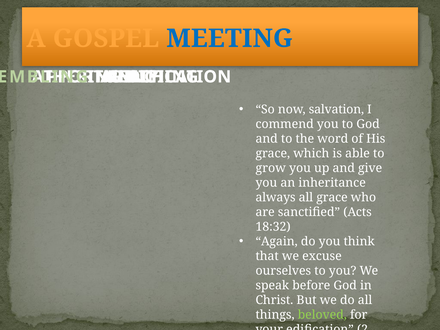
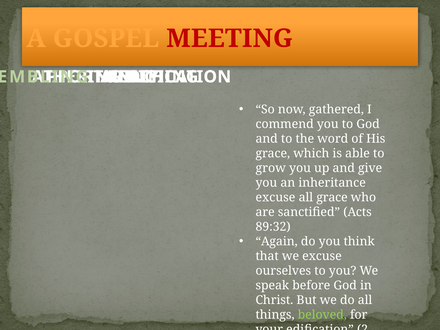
MEETING colour: blue -> red
salvation: salvation -> gathered
always at (276, 197): always -> excuse
18:32: 18:32 -> 89:32
